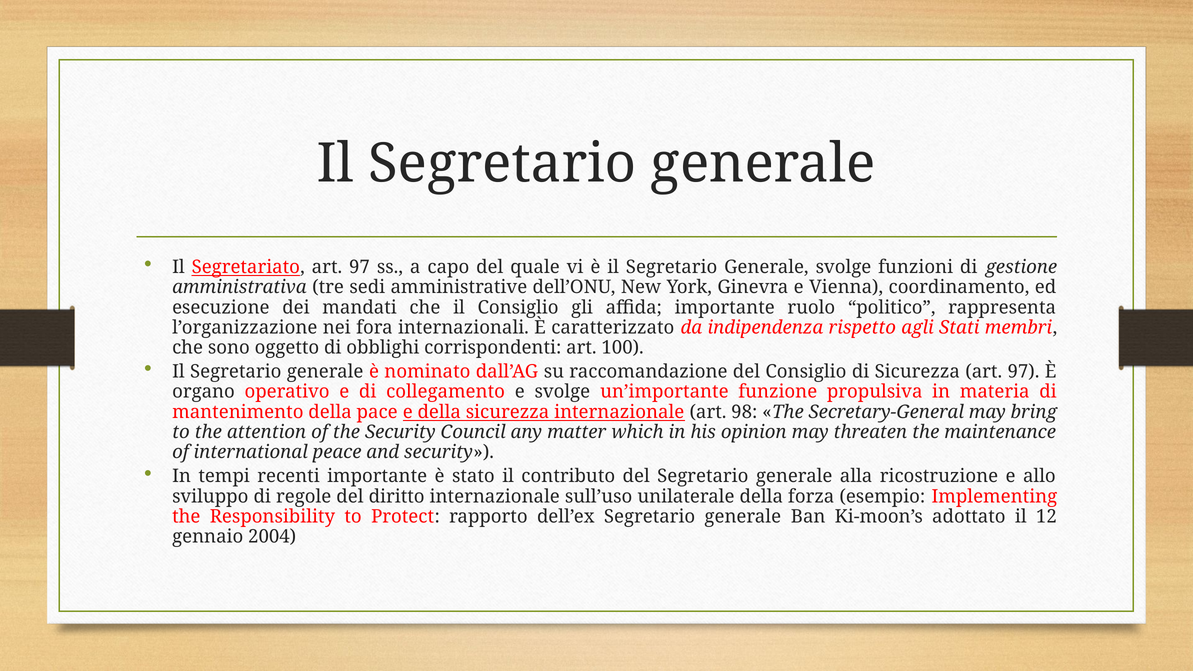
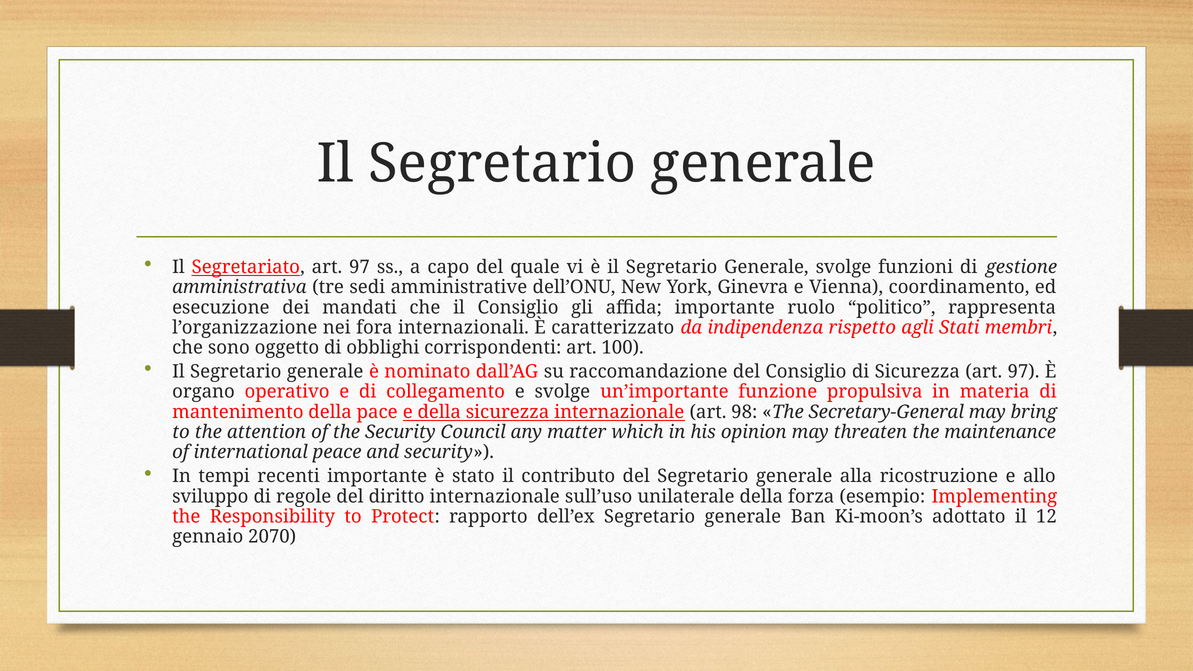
2004: 2004 -> 2070
